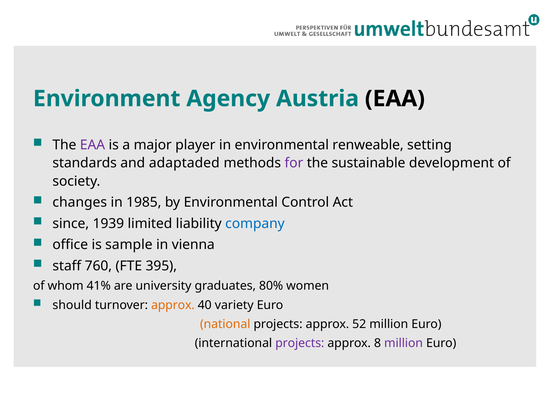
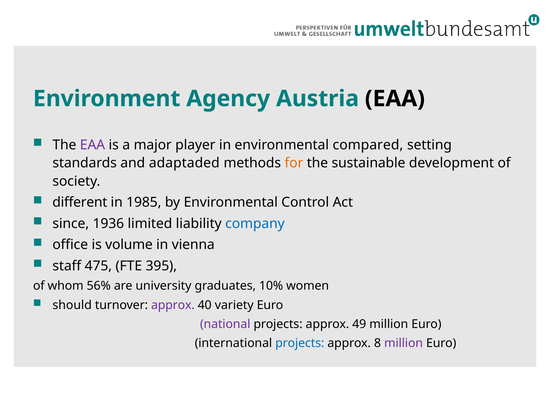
renweable: renweable -> compared
for colour: purple -> orange
changes: changes -> different
1939: 1939 -> 1936
sample: sample -> volume
760: 760 -> 475
41%: 41% -> 56%
80%: 80% -> 10%
approx at (173, 305) colour: orange -> purple
national colour: orange -> purple
52: 52 -> 49
projects at (300, 344) colour: purple -> blue
